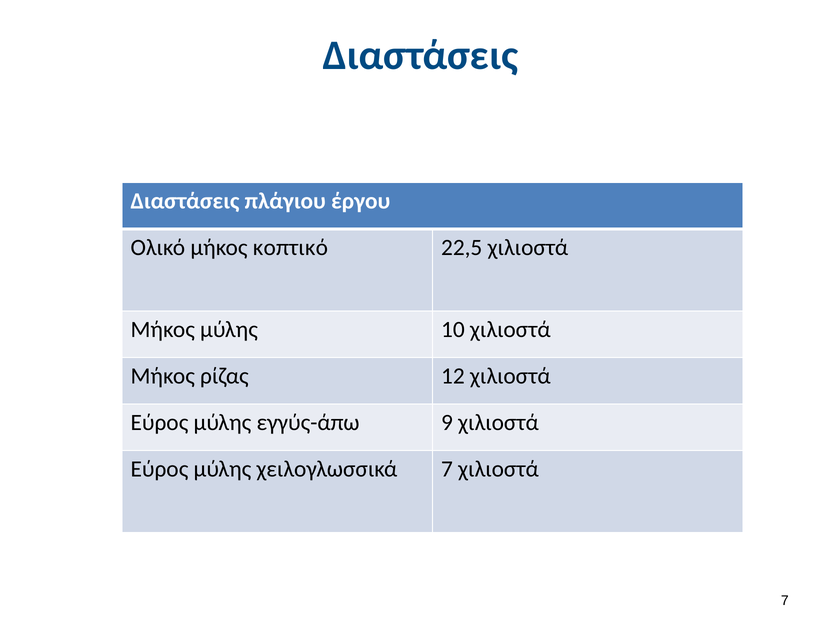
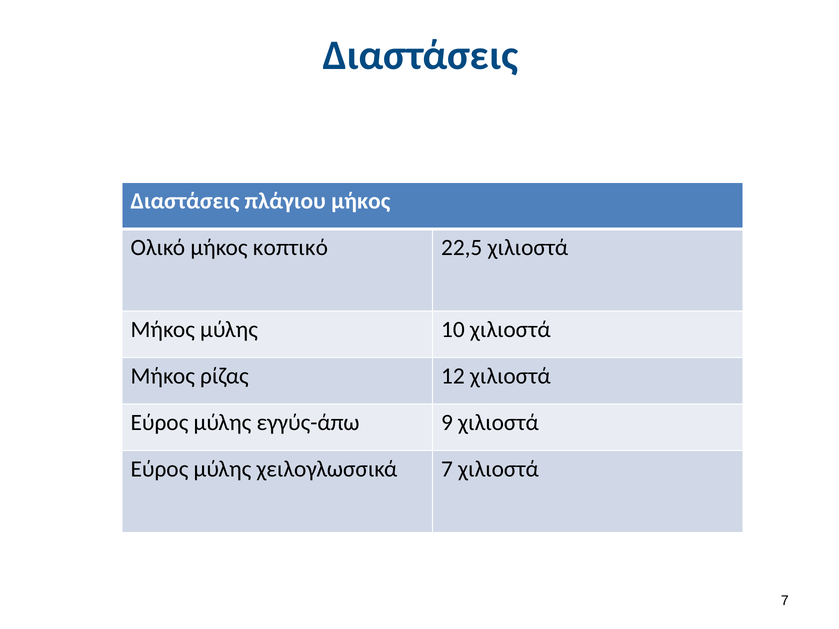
πλάγιου έργου: έργου -> μήκος
